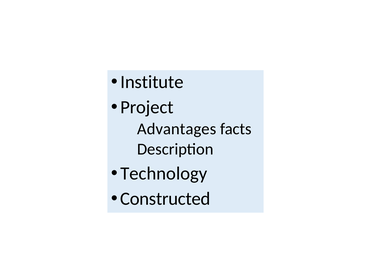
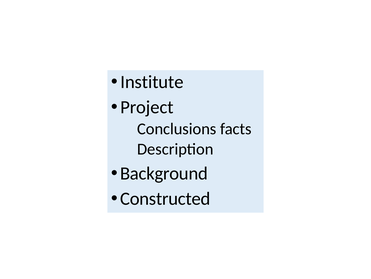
Advantages: Advantages -> Conclusions
Technology: Technology -> Background
